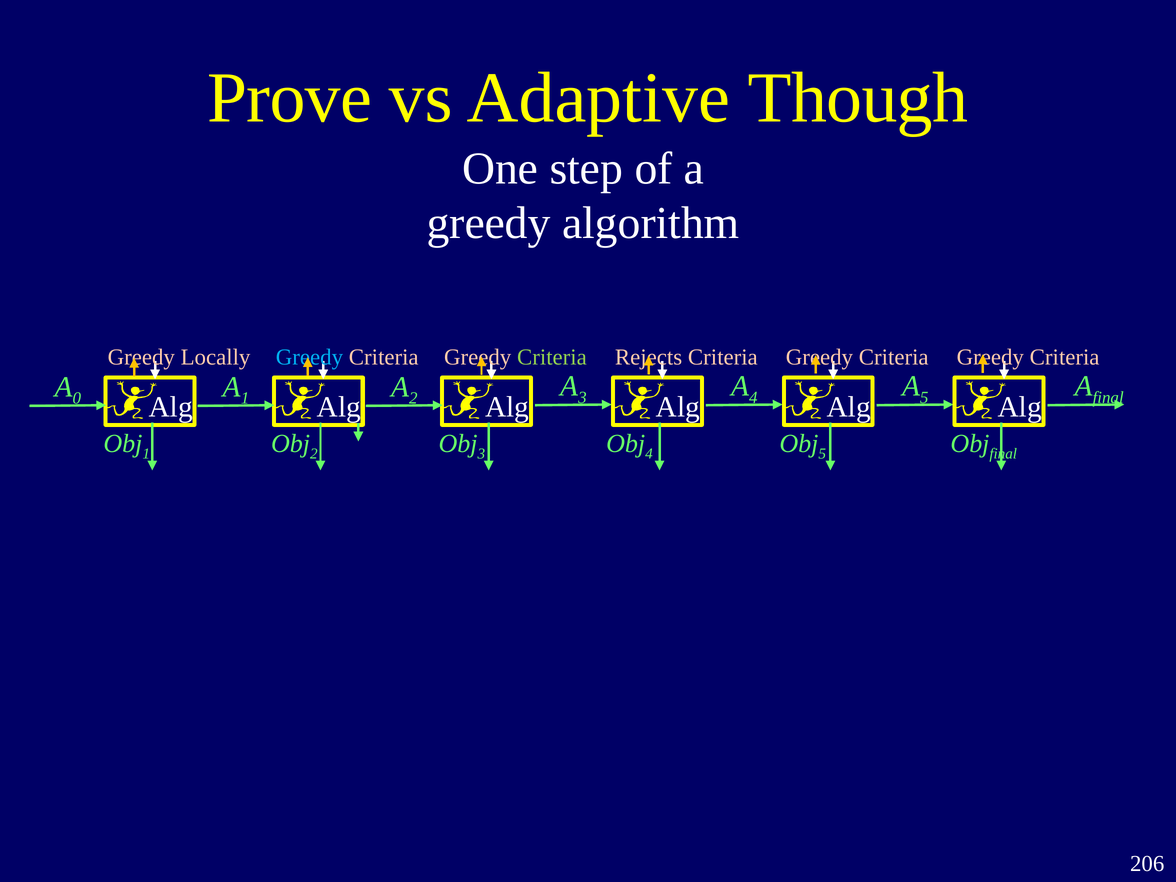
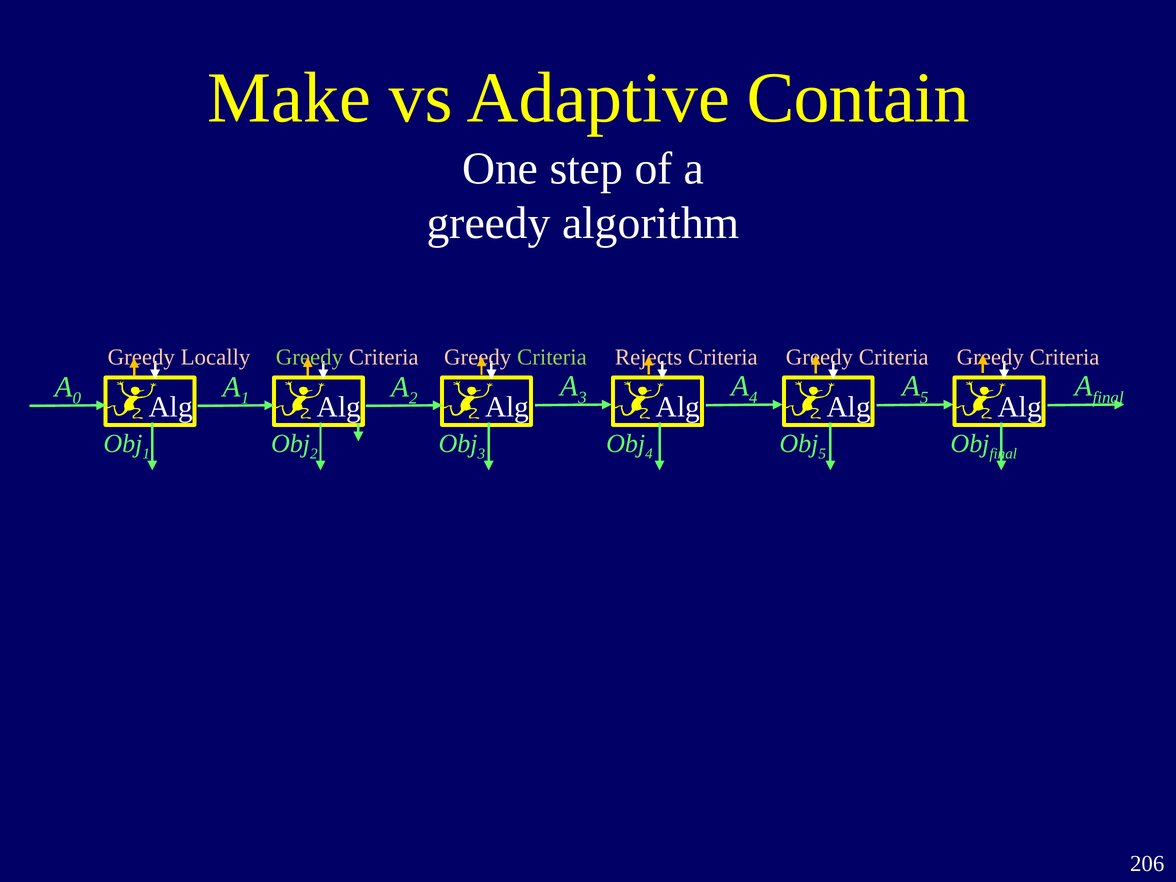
Prove: Prove -> Make
Though: Though -> Contain
Greedy at (309, 357) colour: light blue -> light green
